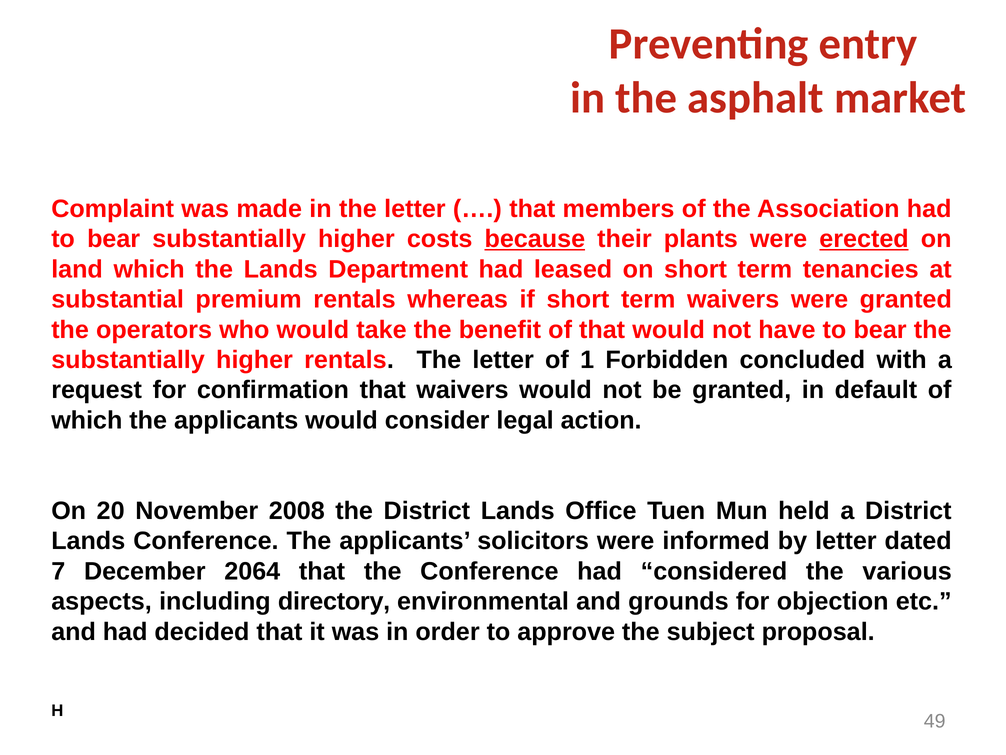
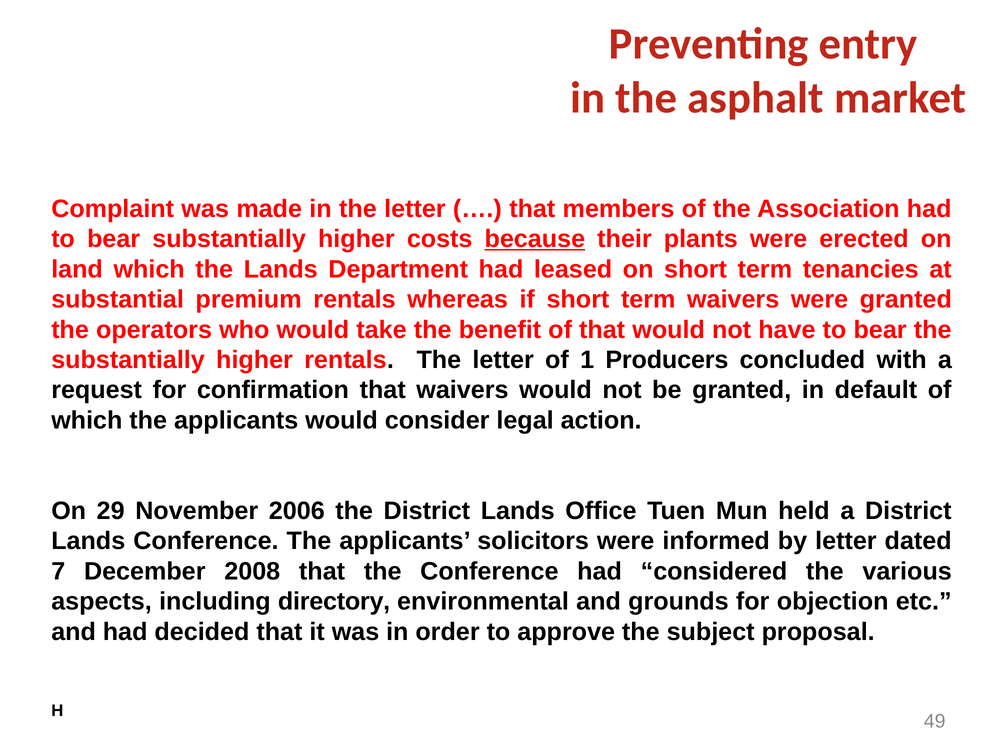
erected underline: present -> none
Forbidden: Forbidden -> Producers
20: 20 -> 29
2008: 2008 -> 2006
2064: 2064 -> 2008
